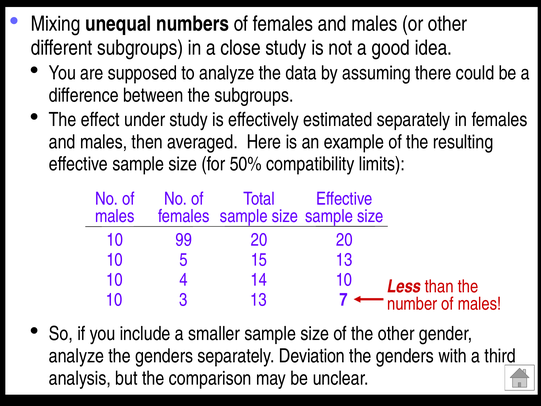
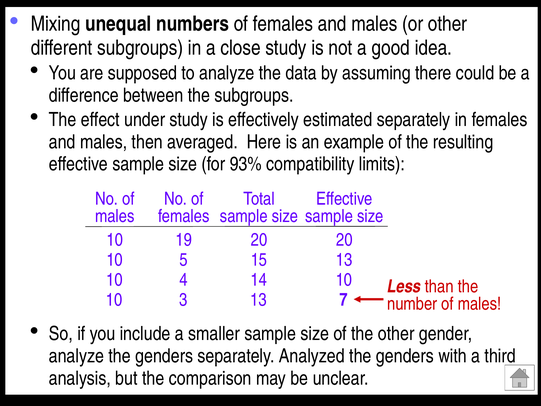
50%: 50% -> 93%
99: 99 -> 19
Deviation: Deviation -> Analyzed
